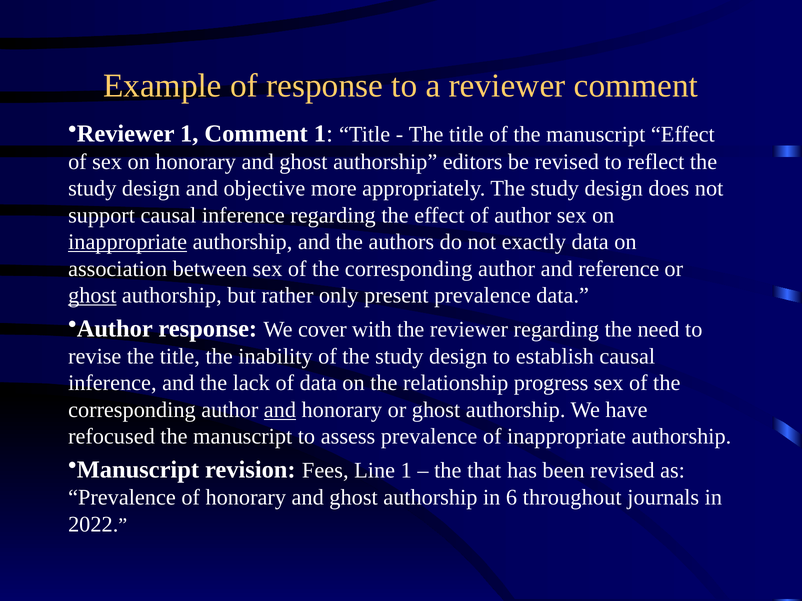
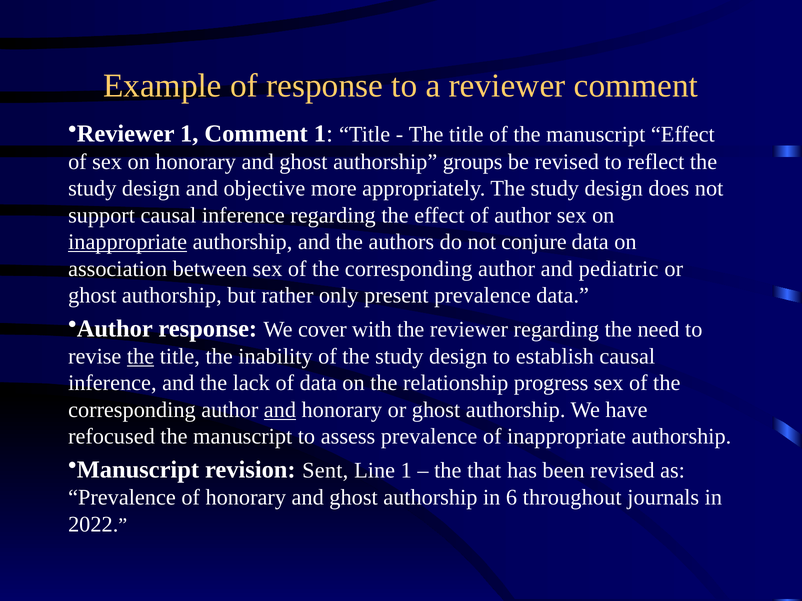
editors: editors -> groups
exactly: exactly -> conjure
reference: reference -> pediatric
ghost at (92, 296) underline: present -> none
the at (141, 357) underline: none -> present
Fees: Fees -> Sent
